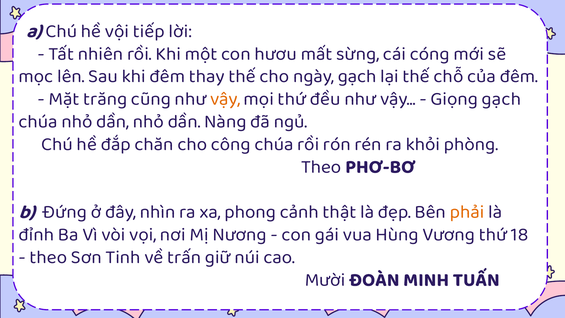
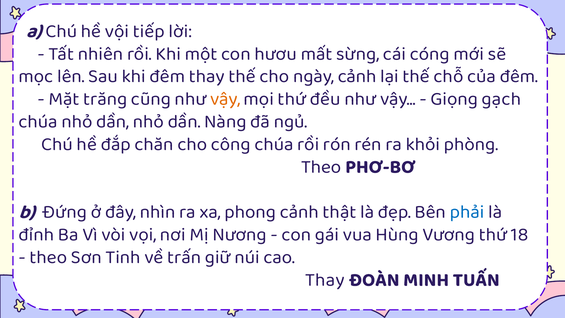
ngày gạch: gạch -> cảnh
phải colour: orange -> blue
Mười at (325, 279): Mười -> Thay
